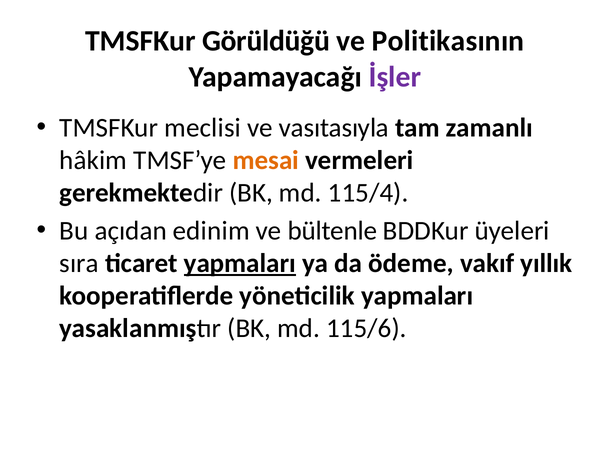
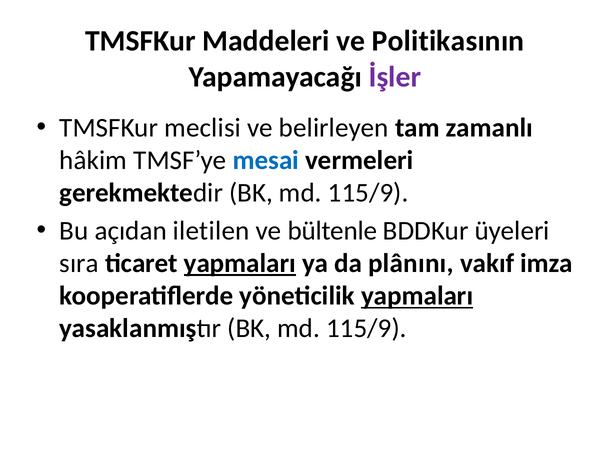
Görüldüğü: Görüldüğü -> Maddeleri
vasıtasıyla: vasıtasıyla -> belirleyen
mesai colour: orange -> blue
gerekmektedir BK md 115/4: 115/4 -> 115/9
edinim: edinim -> iletilen
ödeme: ödeme -> plânını
yıllık: yıllık -> imza
yapmaları at (417, 296) underline: none -> present
yasaklanmıştır BK md 115/6: 115/6 -> 115/9
